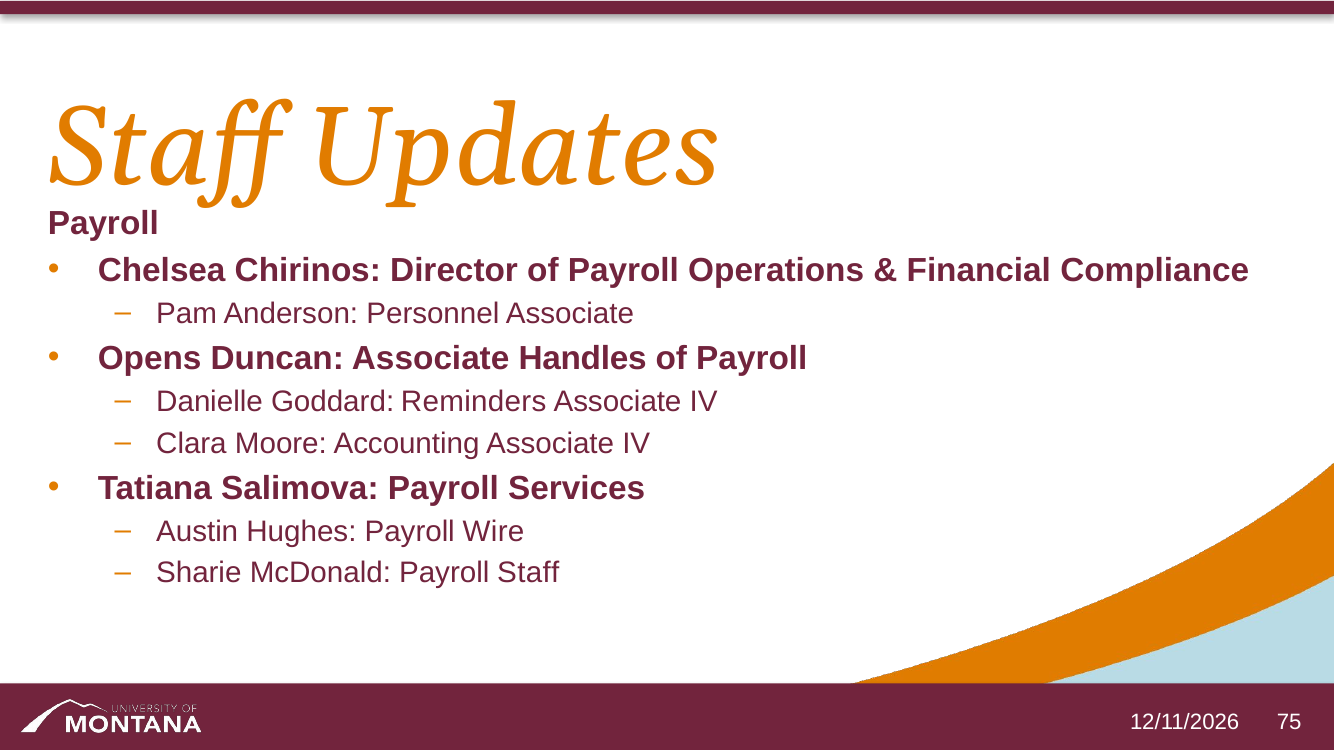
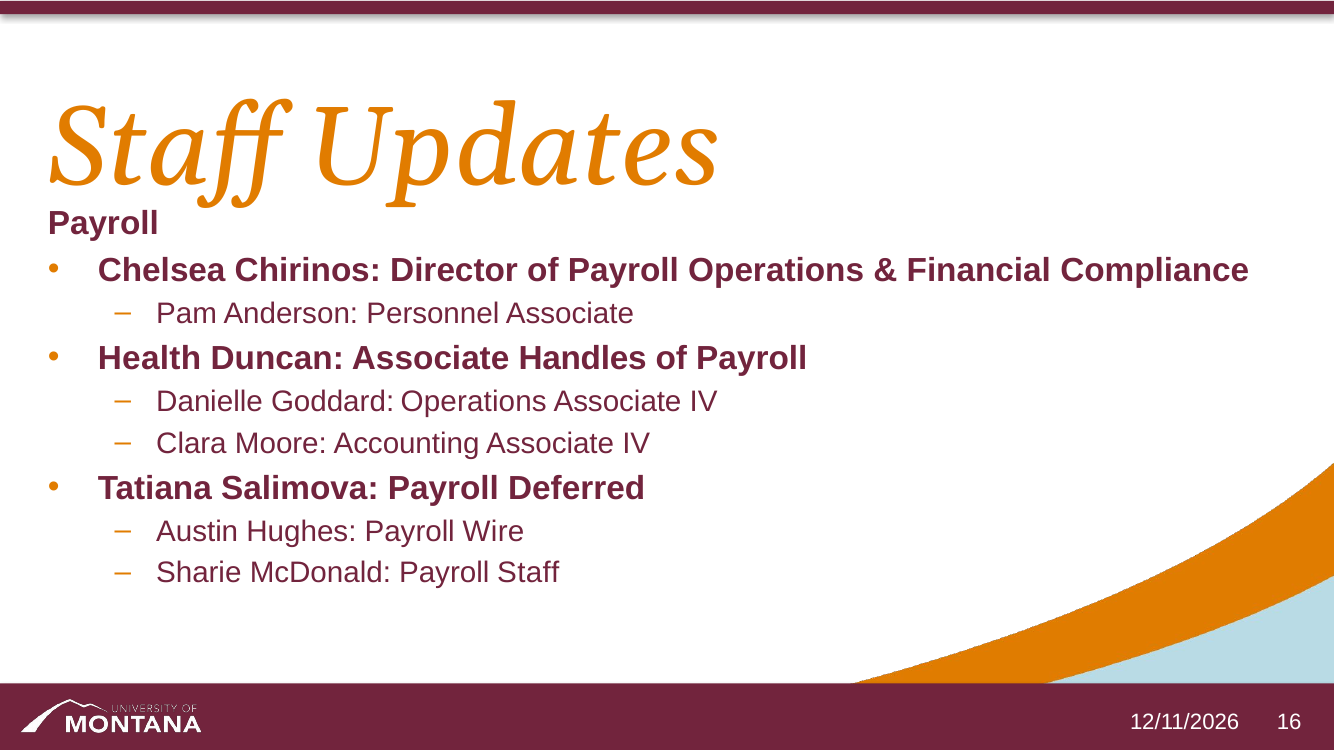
Opens: Opens -> Health
Goddard Reminders: Reminders -> Operations
Services: Services -> Deferred
75: 75 -> 16
